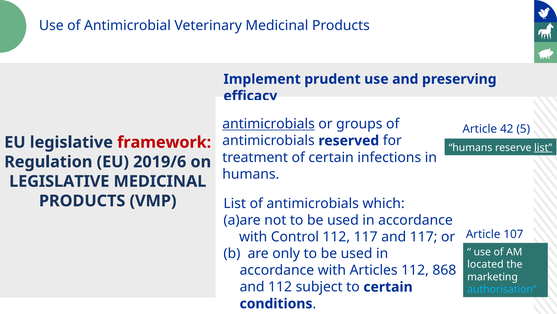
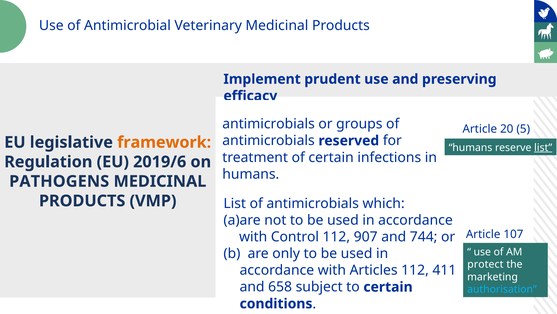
antimicrobials at (269, 124) underline: present -> none
42: 42 -> 20
framework colour: red -> orange
LEGISLATIVE at (59, 181): LEGISLATIVE -> PATHOGENS
112 117: 117 -> 907
and 117: 117 -> 744
located: located -> protect
868: 868 -> 411
and 112: 112 -> 658
